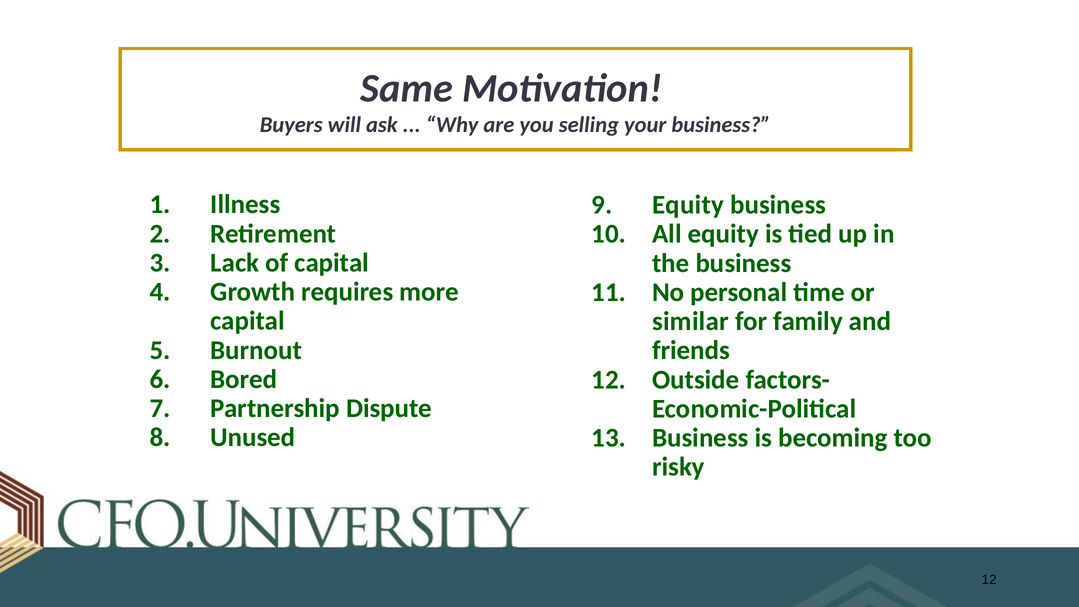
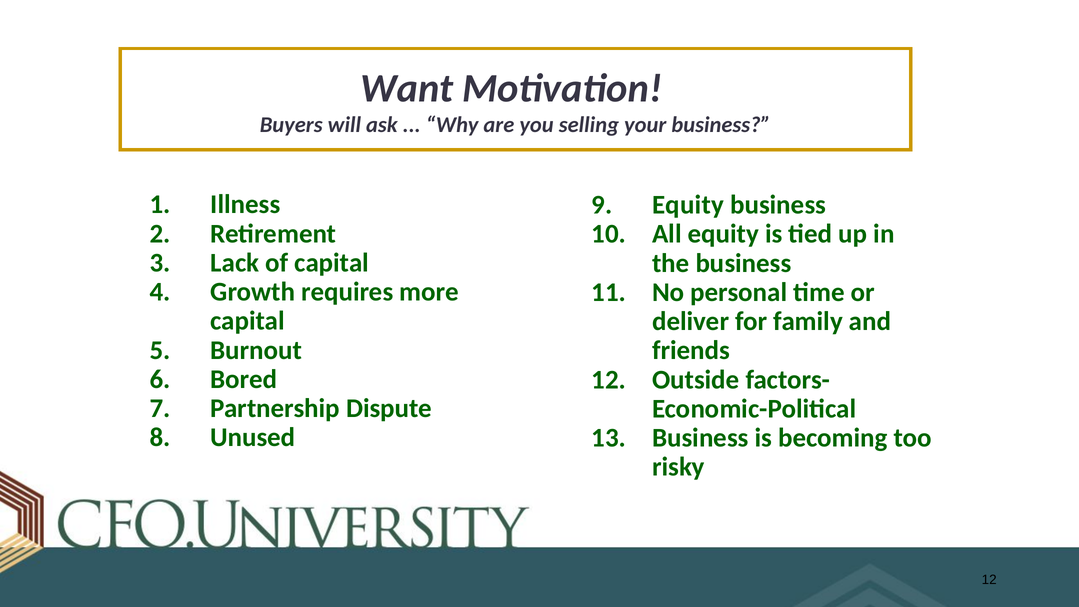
Same: Same -> Want
similar: similar -> deliver
